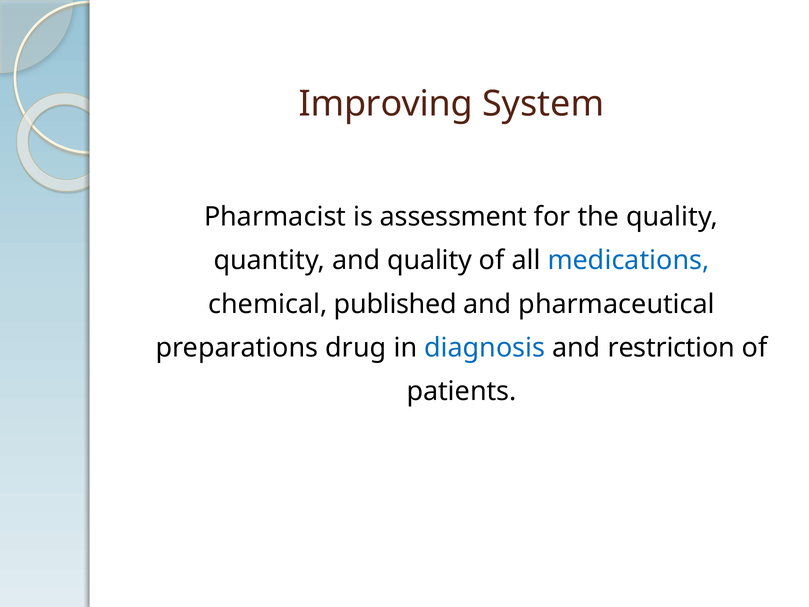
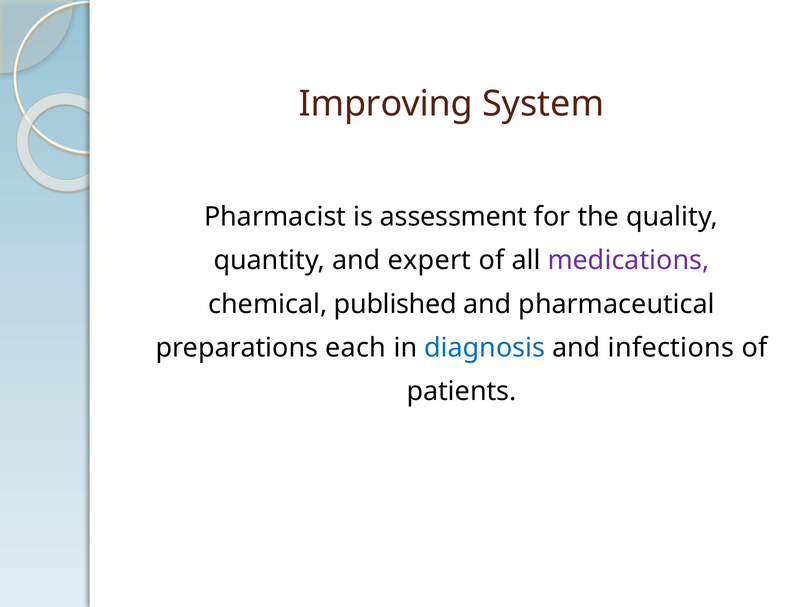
and quality: quality -> expert
medications colour: blue -> purple
drug: drug -> each
restriction: restriction -> infections
